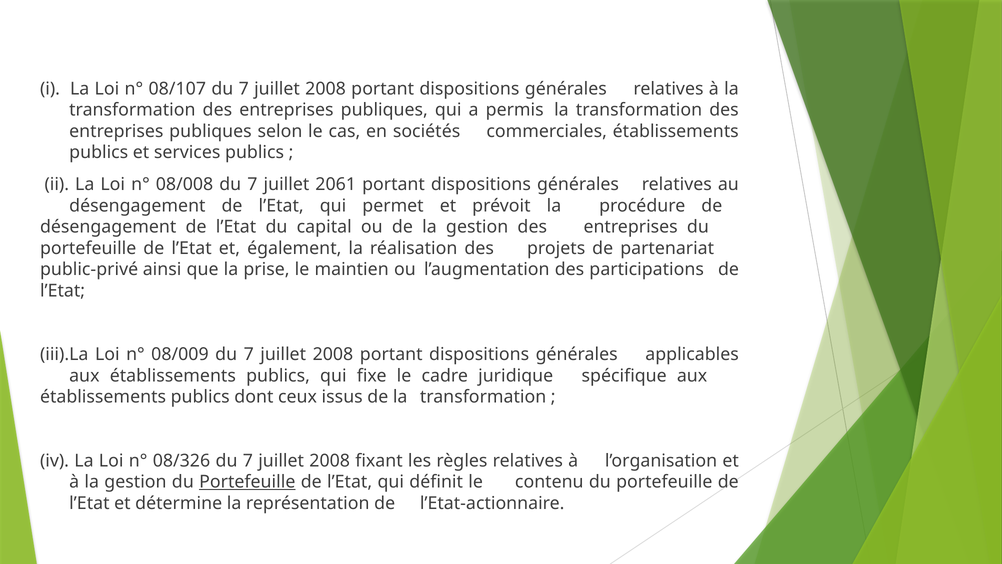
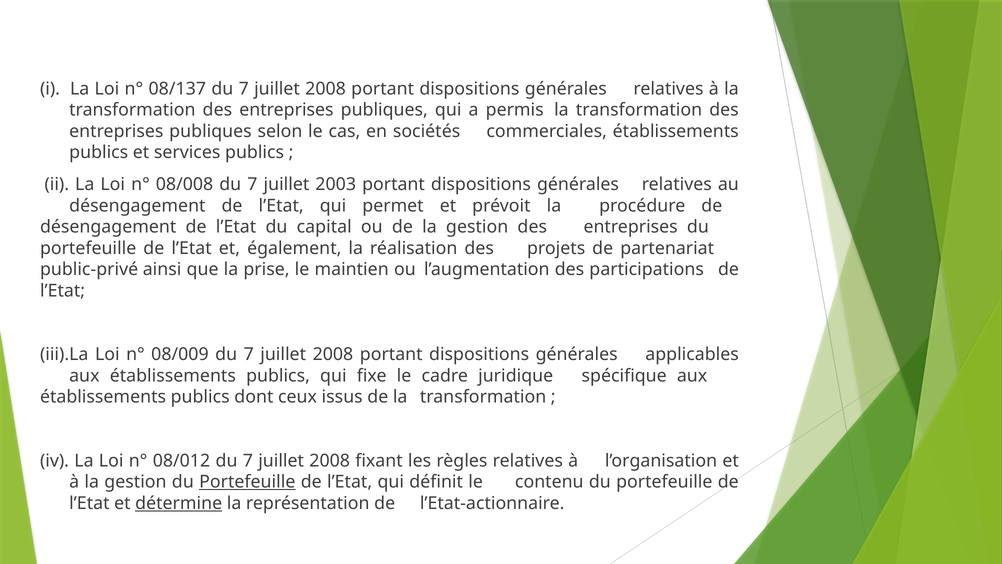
08/107: 08/107 -> 08/137
2061: 2061 -> 2003
08/326: 08/326 -> 08/012
détermine underline: none -> present
